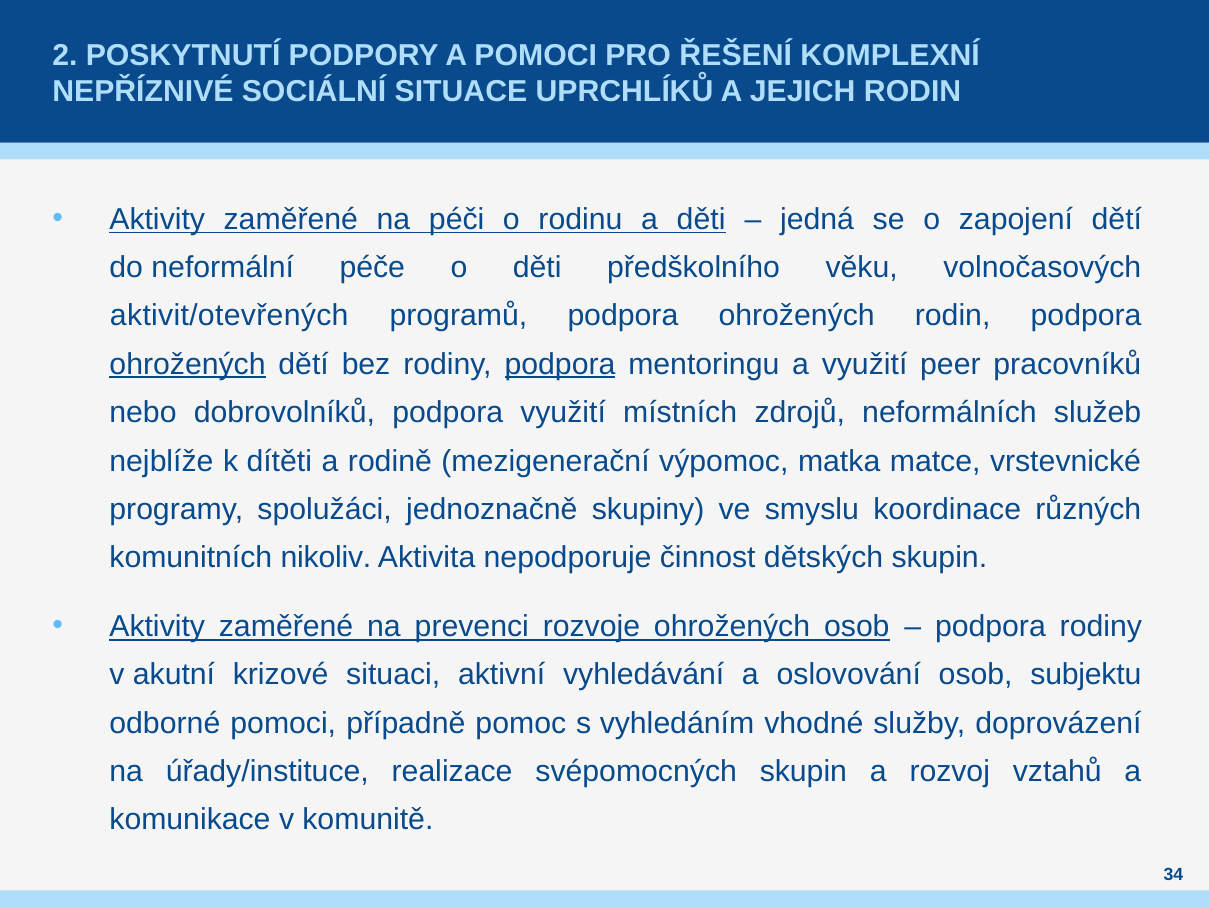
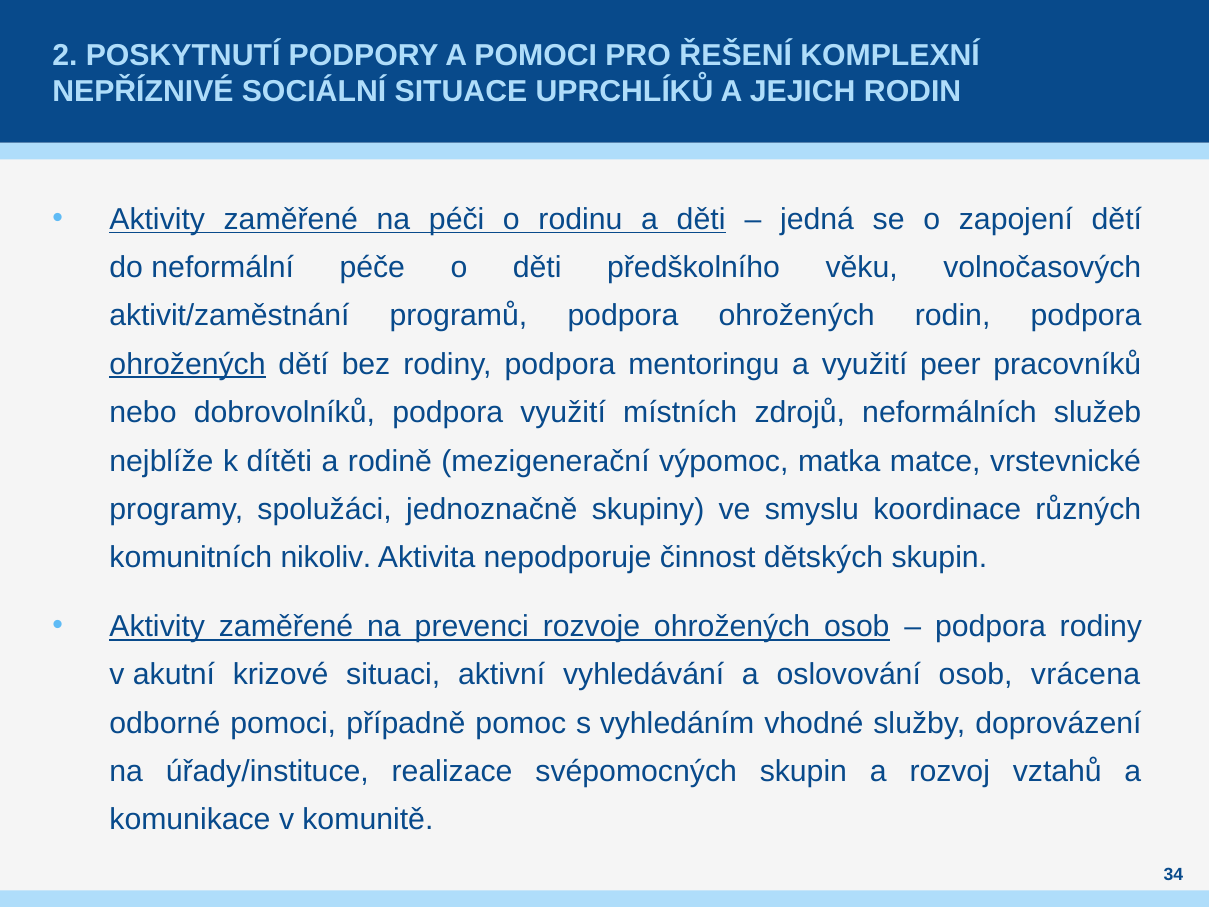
aktivit/otevřených: aktivit/otevřených -> aktivit/zaměstnání
podpora at (560, 364) underline: present -> none
subjektu: subjektu -> vrácena
